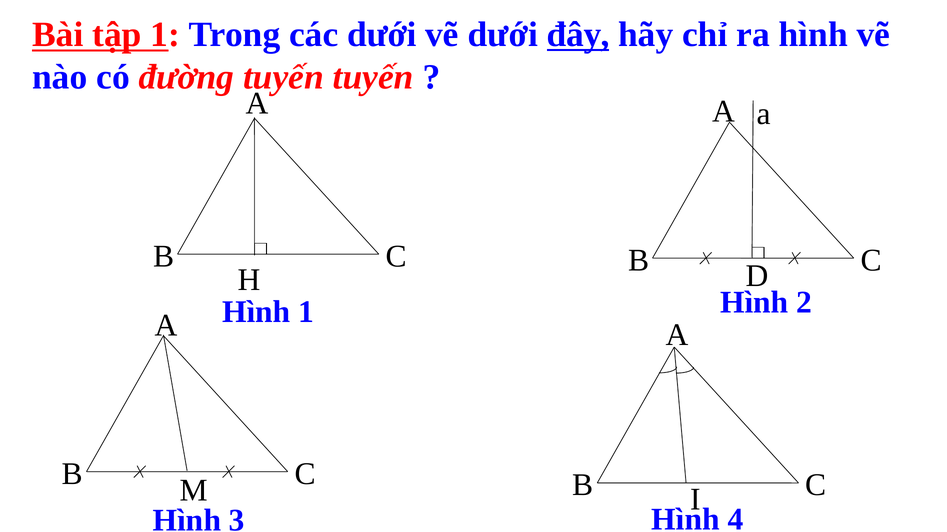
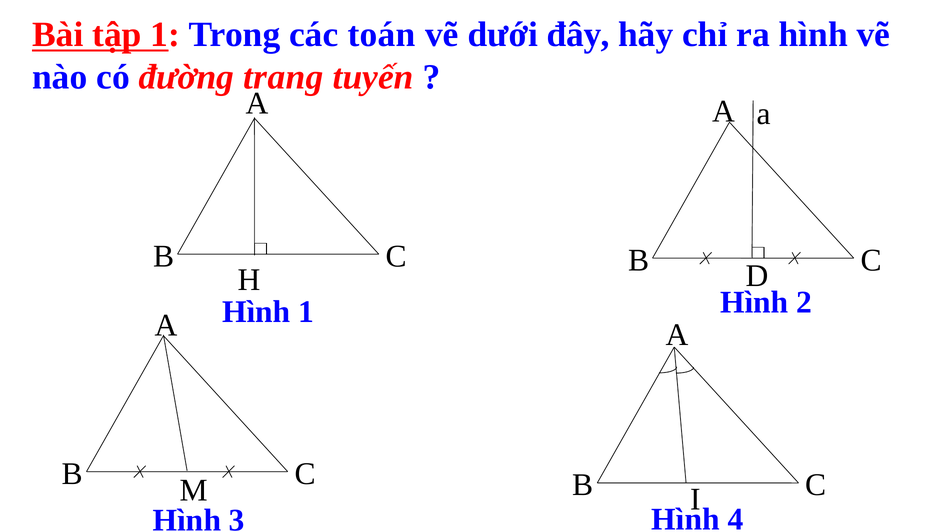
các dưới: dưới -> toán
đây underline: present -> none
đường tuyến: tuyến -> trang
